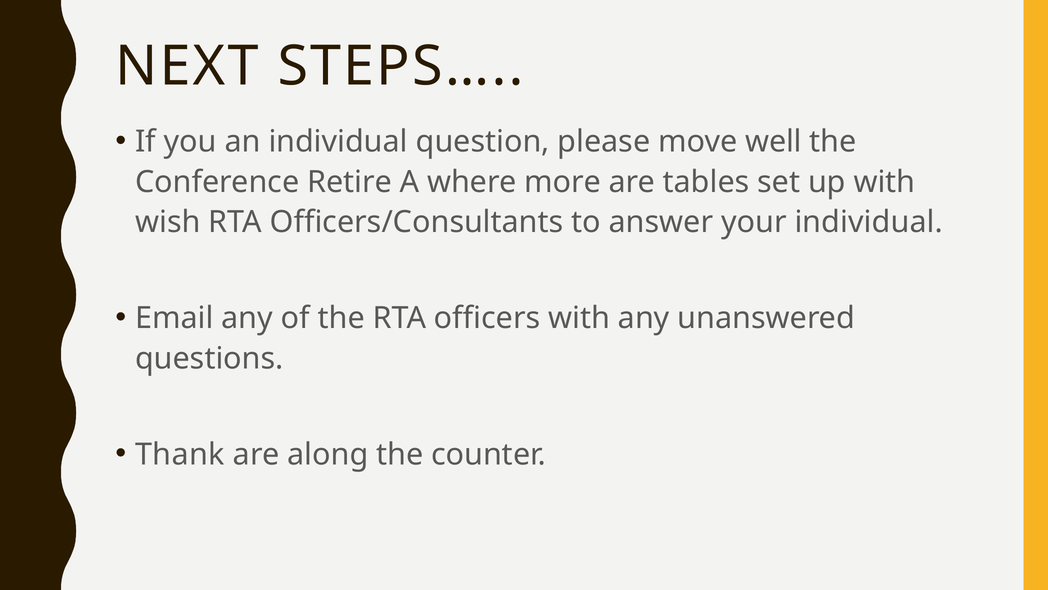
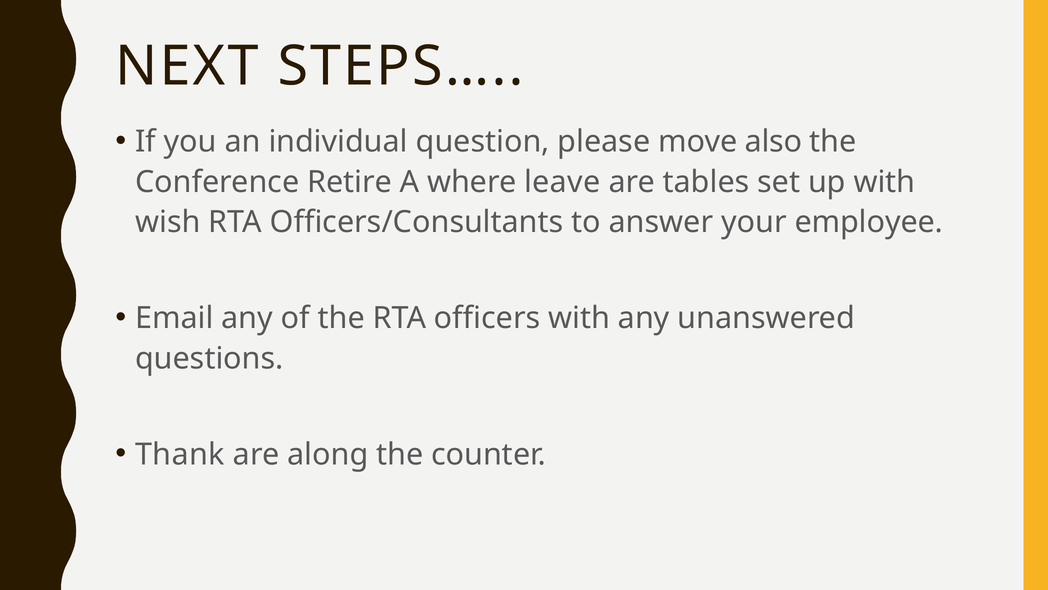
well: well -> also
more: more -> leave
your individual: individual -> employee
